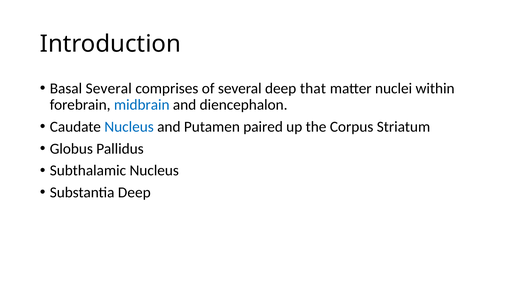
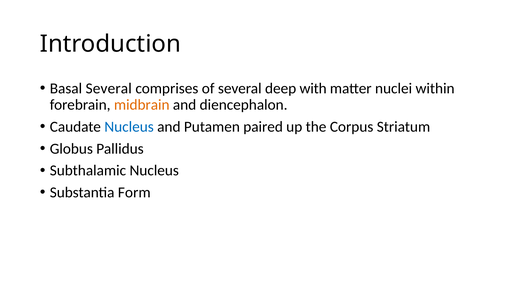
that: that -> with
midbrain colour: blue -> orange
Substantia Deep: Deep -> Form
